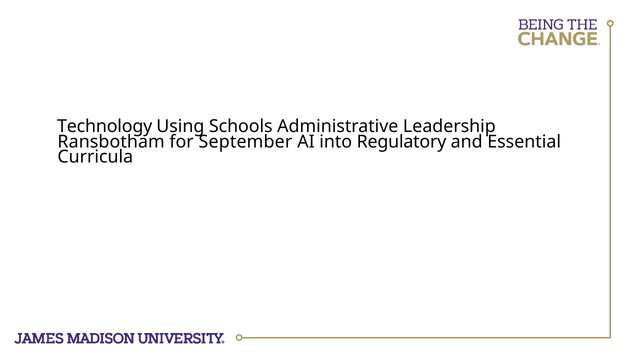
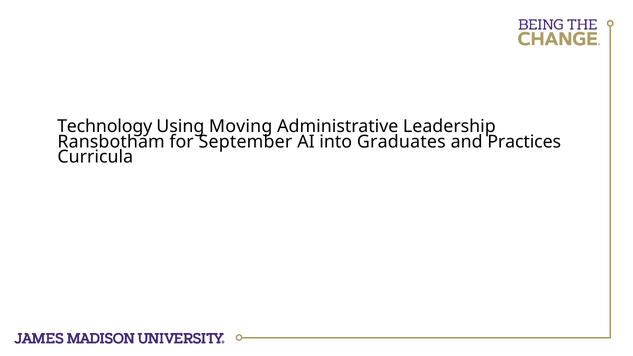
Schools: Schools -> Moving
Regulatory: Regulatory -> Graduates
Essential: Essential -> Practices
